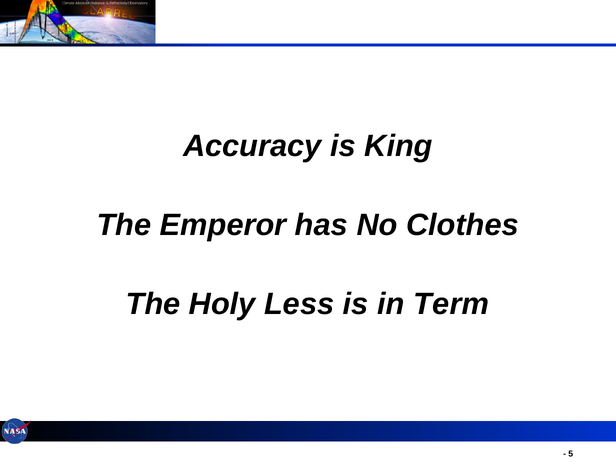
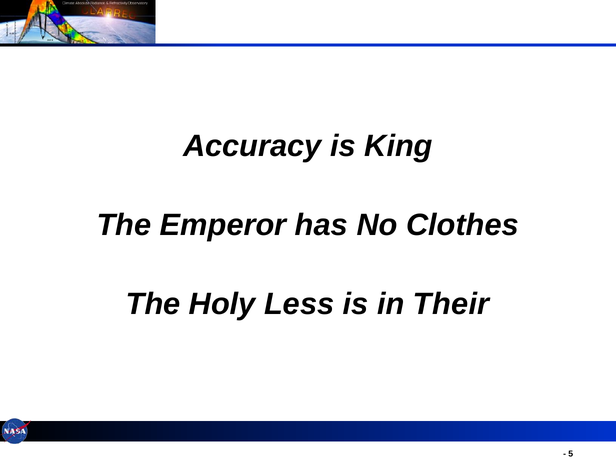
Term: Term -> Their
